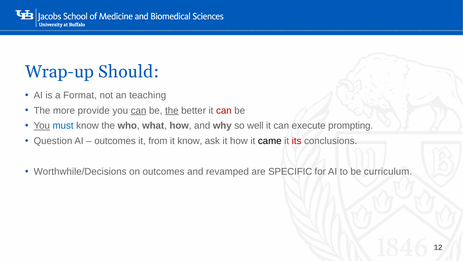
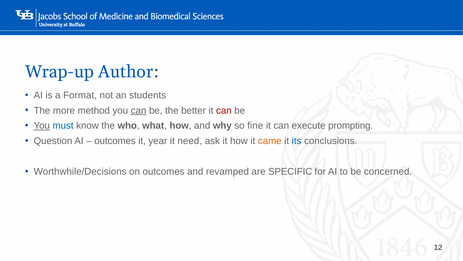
Should: Should -> Author
teaching: teaching -> students
provide: provide -> method
the at (172, 110) underline: present -> none
well: well -> fine
from: from -> year
it know: know -> need
came colour: black -> orange
its colour: red -> blue
curriculum: curriculum -> concerned
